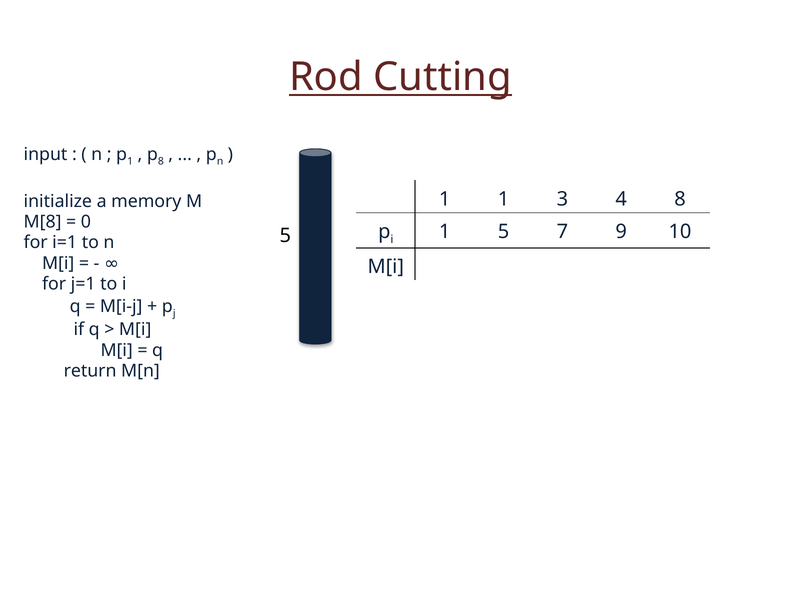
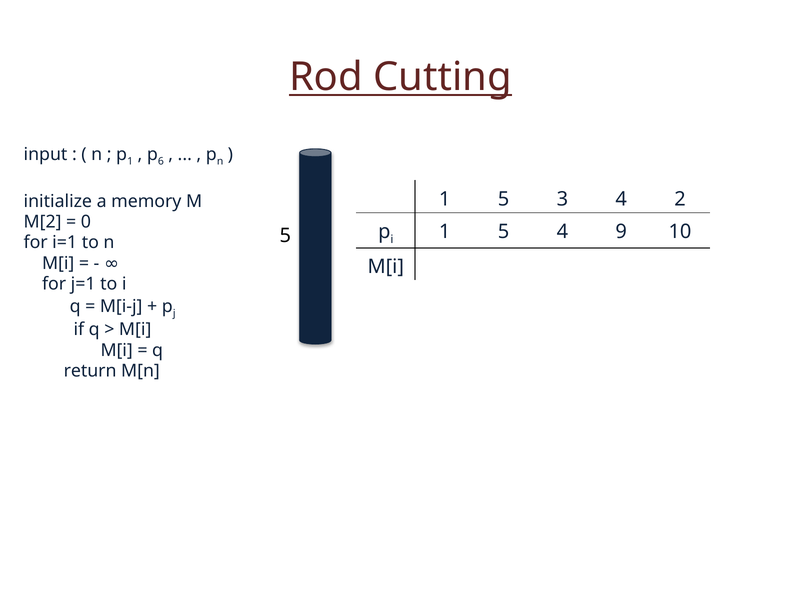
8 at (161, 162): 8 -> 6
1 at (504, 199): 1 -> 5
4 8: 8 -> 2
M[8: M[8 -> M[2
5 7: 7 -> 4
